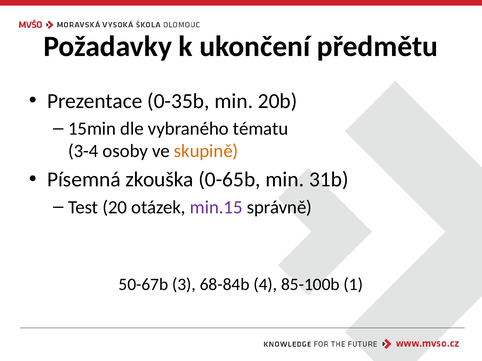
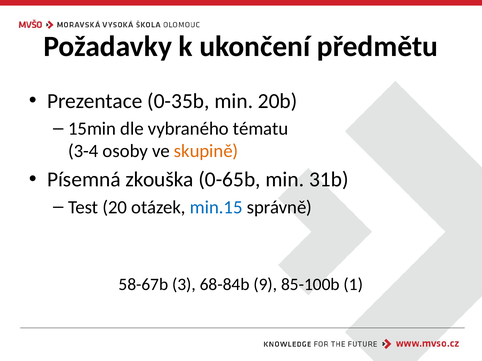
min.15 colour: purple -> blue
50-67b: 50-67b -> 58-67b
4: 4 -> 9
